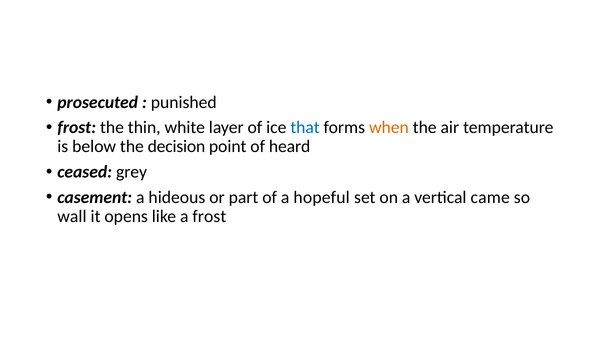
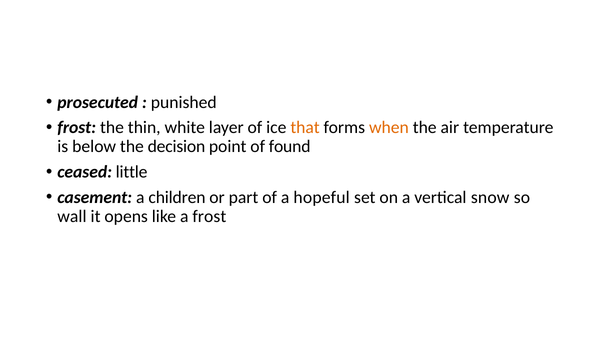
that colour: blue -> orange
heard: heard -> found
grey: grey -> little
hideous: hideous -> children
came: came -> snow
